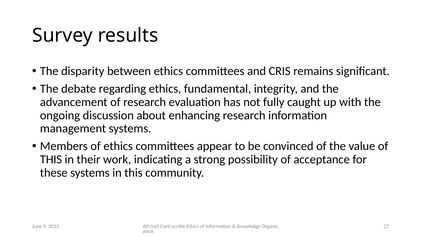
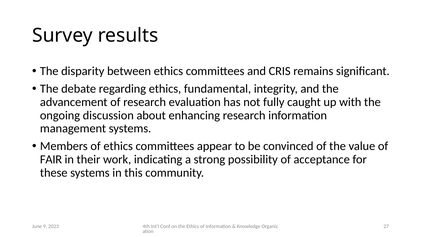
THIS at (51, 159): THIS -> FAIR
